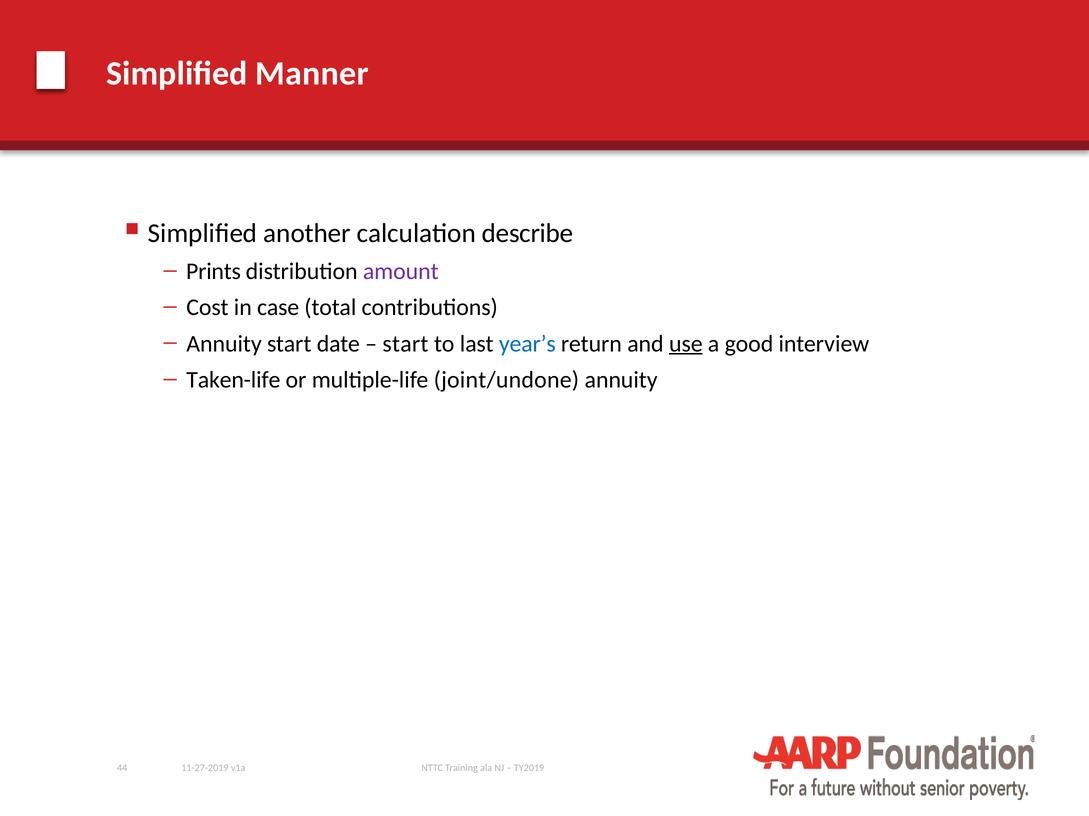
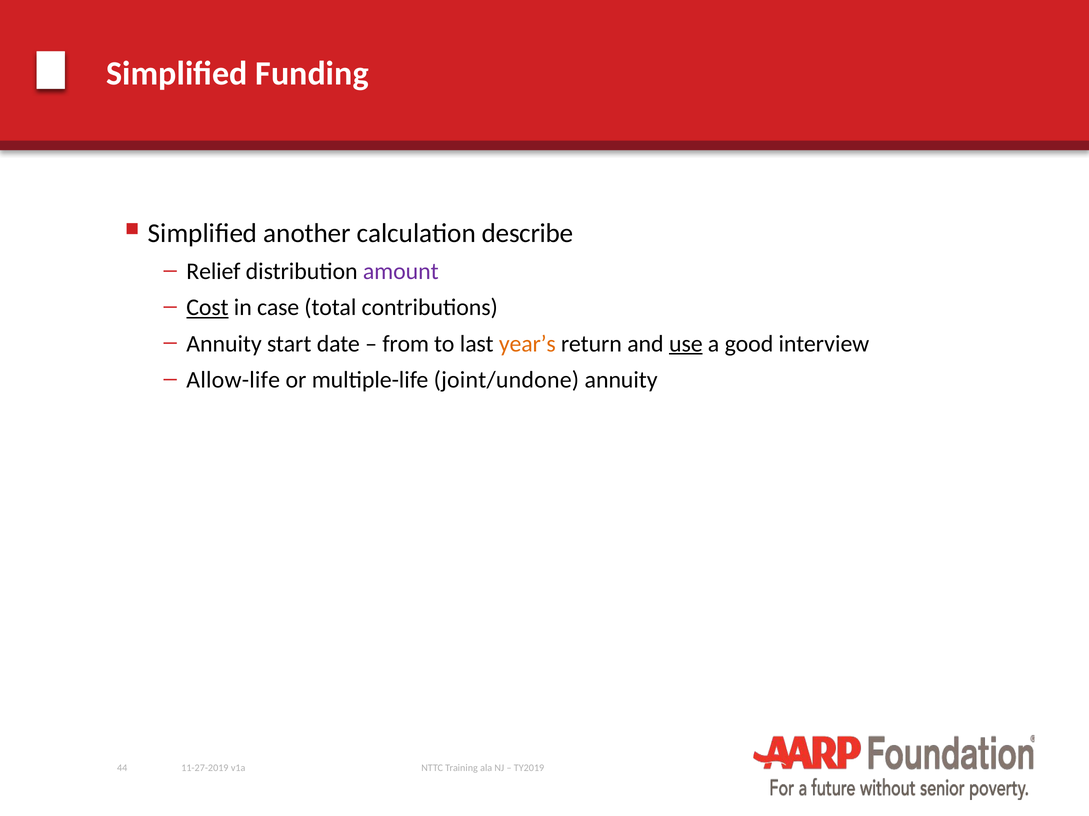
Manner: Manner -> Funding
Prints: Prints -> Relief
Cost underline: none -> present
start at (405, 344): start -> from
year’s colour: blue -> orange
Taken-life: Taken-life -> Allow-life
